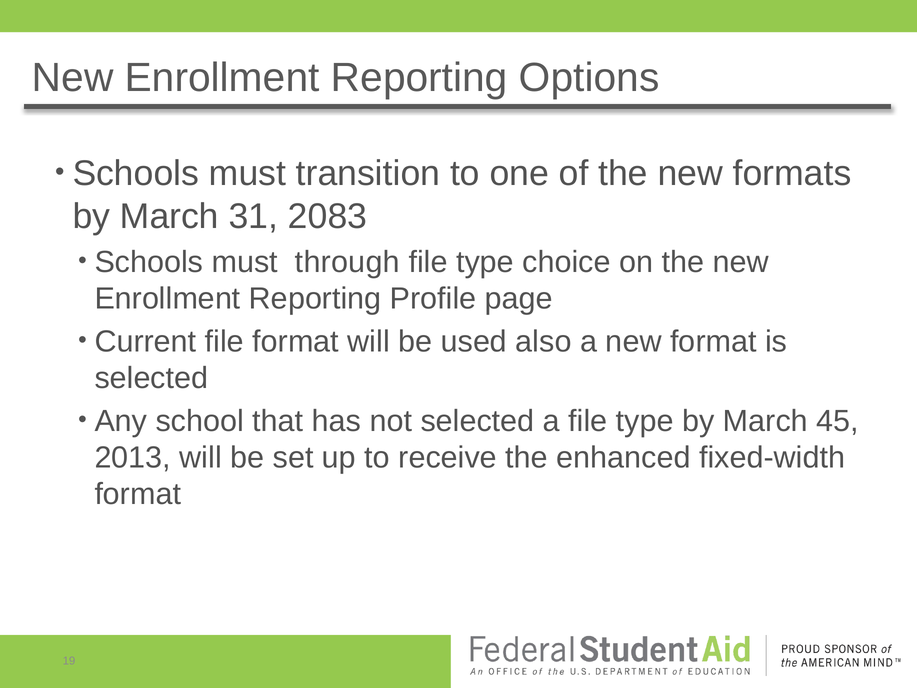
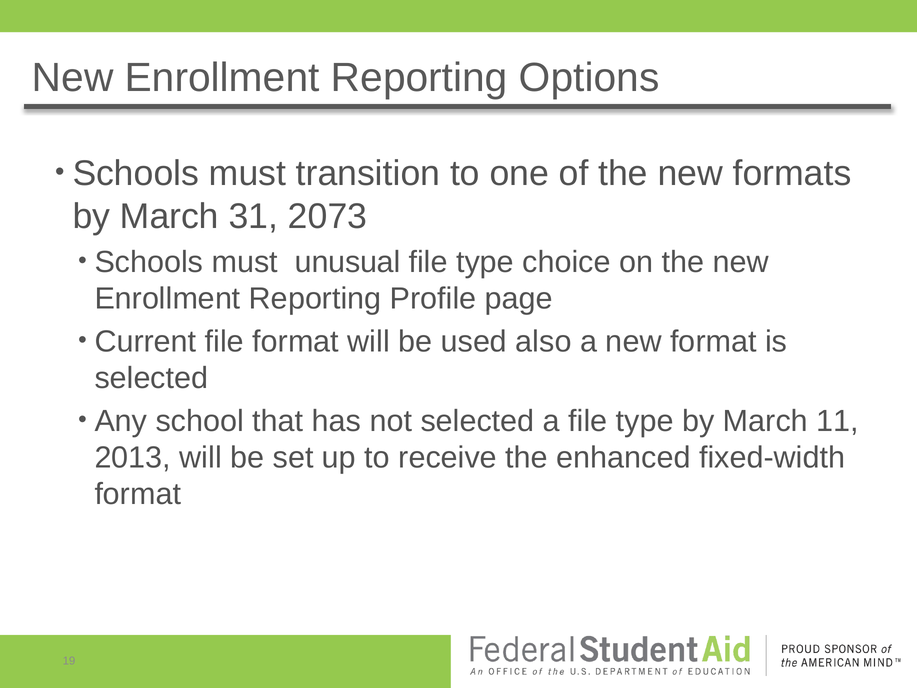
2083: 2083 -> 2073
through: through -> unusual
45: 45 -> 11
